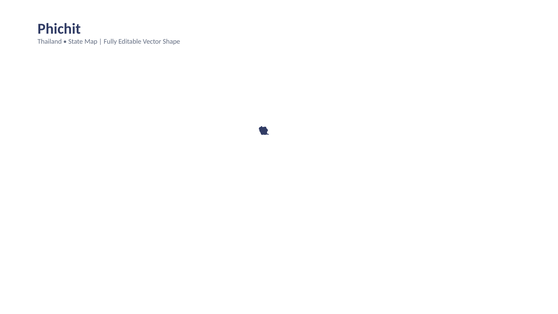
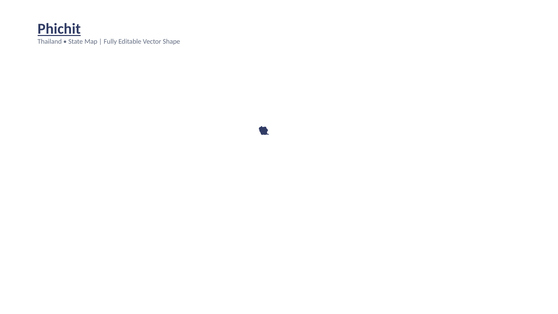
Phichit underline: none -> present
